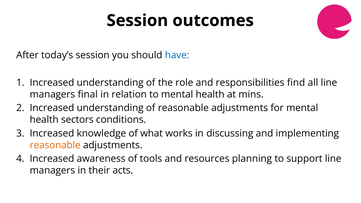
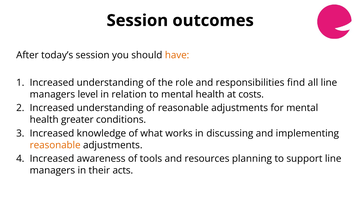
have colour: blue -> orange
final: final -> level
mins: mins -> costs
sectors: sectors -> greater
